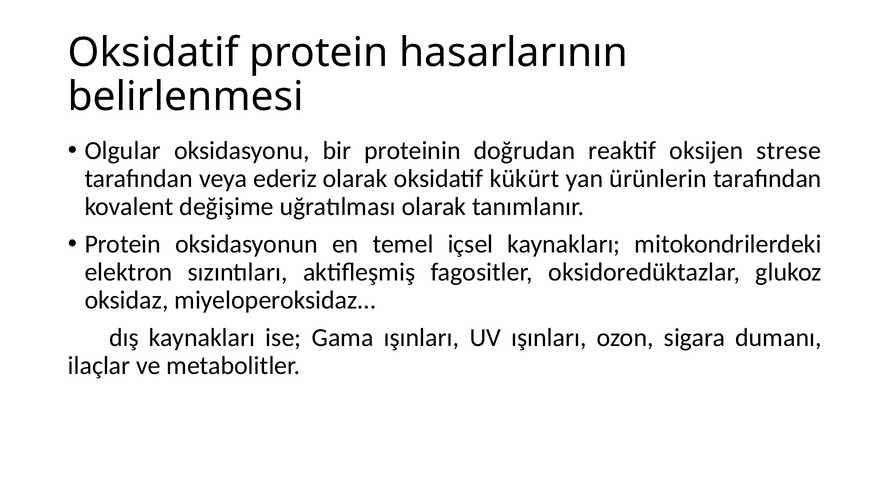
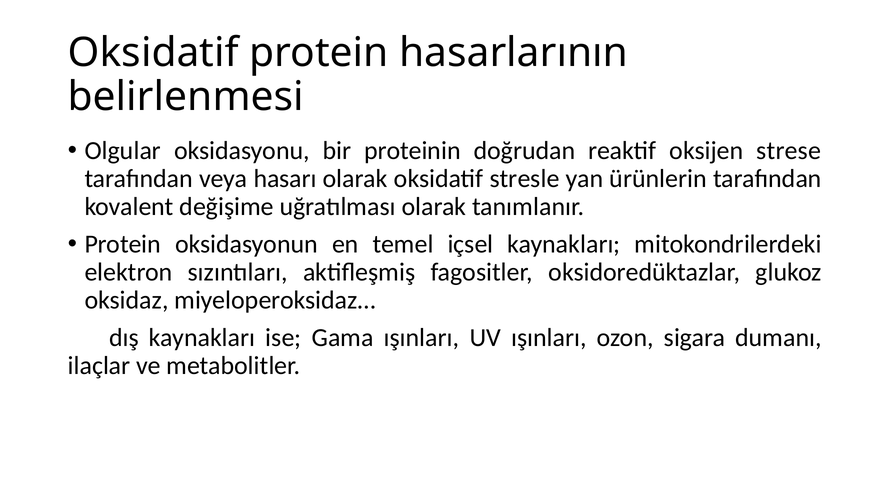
ederiz: ederiz -> hasarı
kükürt: kükürt -> stresle
